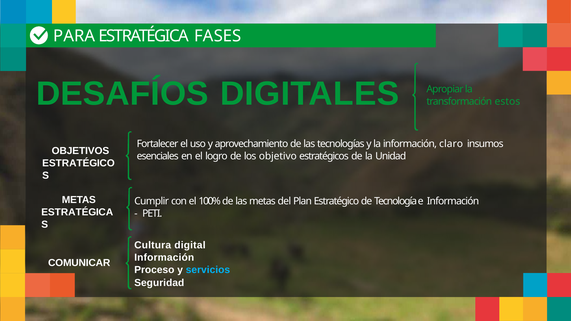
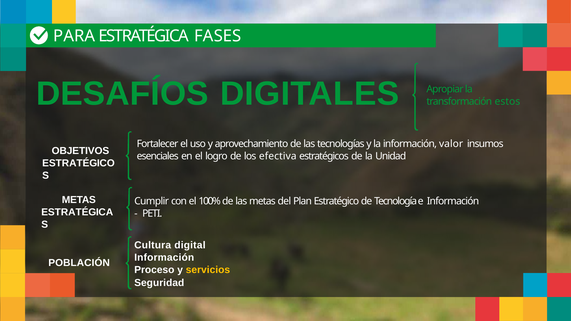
claro: claro -> valor
objetivo: objetivo -> efectiva
COMUNICAR: COMUNICAR -> POBLACIÓN
servicios colour: light blue -> yellow
